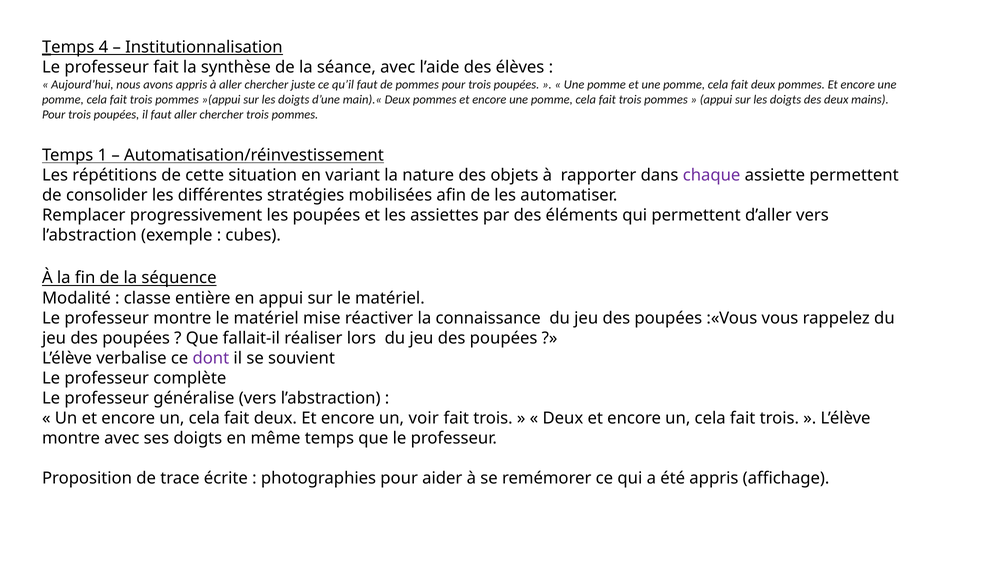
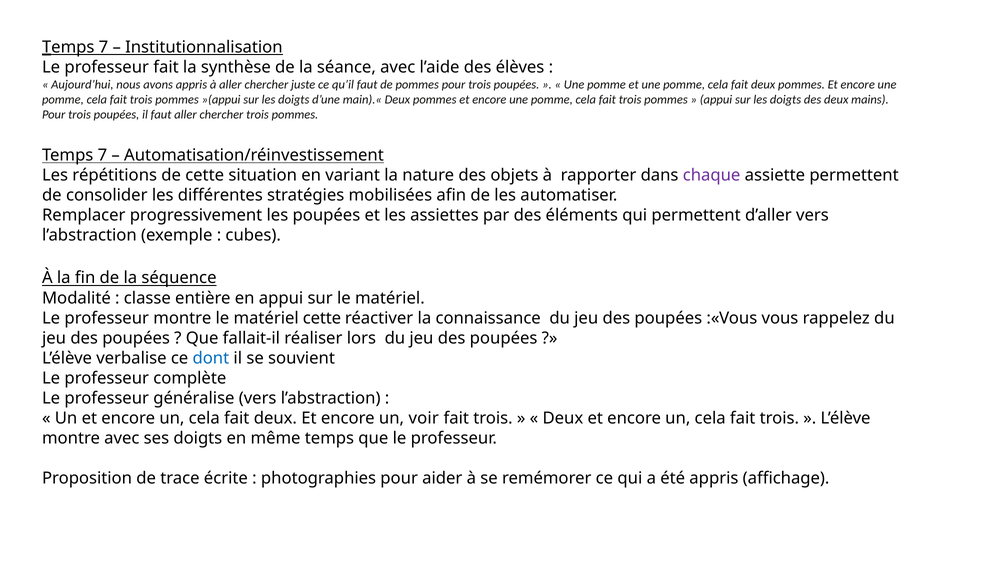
4 at (103, 47): 4 -> 7
Temps 1: 1 -> 7
matériel mise: mise -> cette
dont colour: purple -> blue
